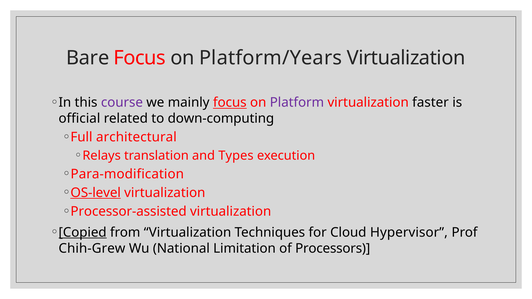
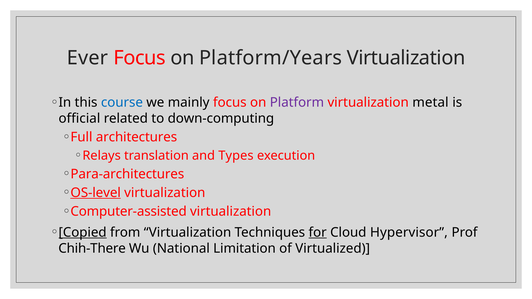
Bare: Bare -> Ever
course colour: purple -> blue
focus at (230, 103) underline: present -> none
faster: faster -> metal
architectural: architectural -> architectures
Para-modification: Para-modification -> Para-architectures
Processor-assisted: Processor-assisted -> Computer-assisted
for underline: none -> present
Chih-Grew: Chih-Grew -> Chih-There
Processors: Processors -> Virtualized
